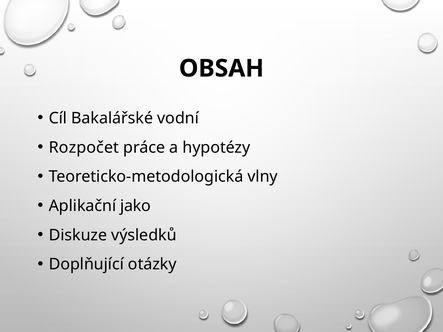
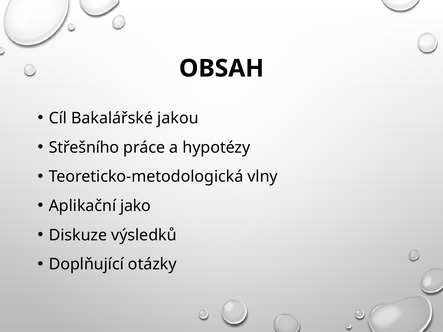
vodní: vodní -> jakou
Rozpočet: Rozpočet -> Střešního
